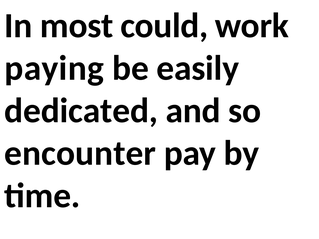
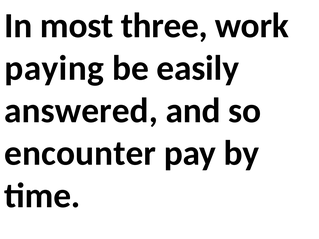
could: could -> three
dedicated: dedicated -> answered
